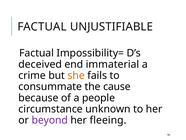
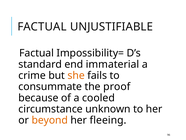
deceived: deceived -> standard
cause: cause -> proof
people: people -> cooled
beyond colour: purple -> orange
